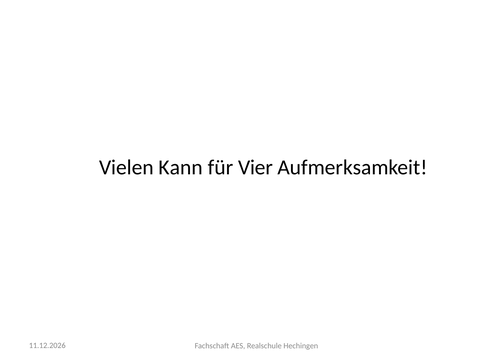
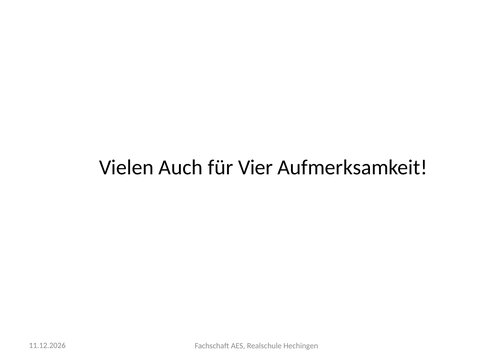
Kann: Kann -> Auch
